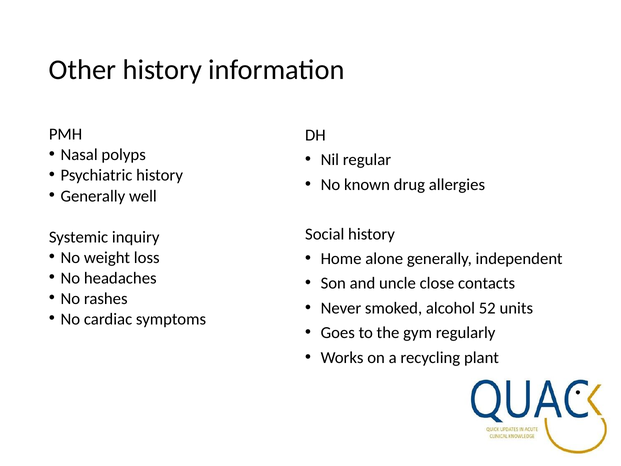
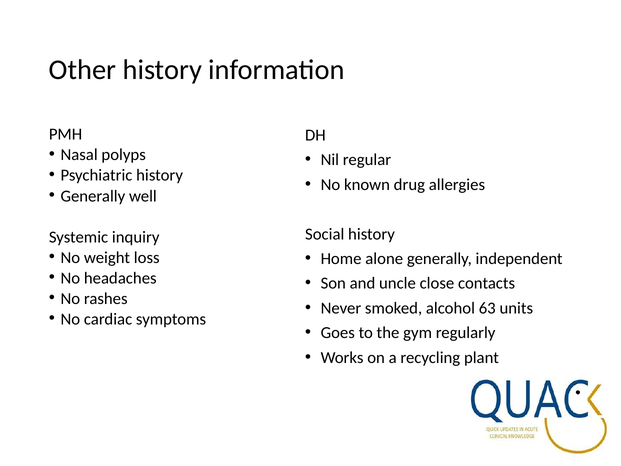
52: 52 -> 63
